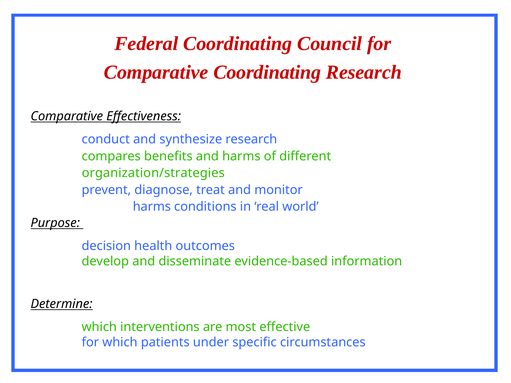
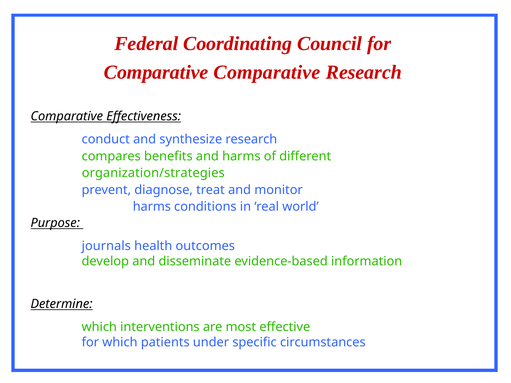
Comparative Coordinating: Coordinating -> Comparative
decision: decision -> journals
